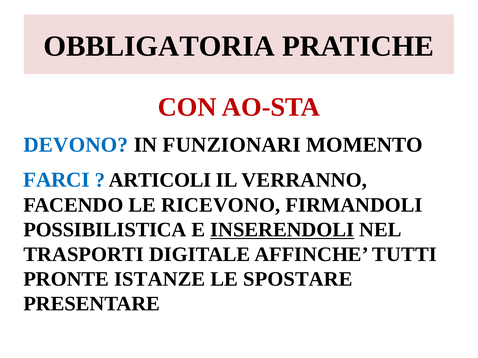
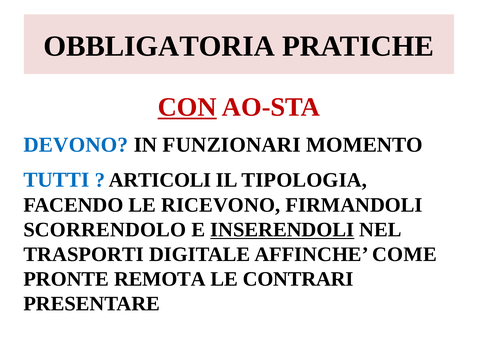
CON underline: none -> present
FARCI: FARCI -> TUTTI
VERRANNO: VERRANNO -> TIPOLOGIA
POSSIBILISTICA: POSSIBILISTICA -> SCORRENDOLO
TUTTI: TUTTI -> COME
ISTANZE: ISTANZE -> REMOTA
SPOSTARE: SPOSTARE -> CONTRARI
